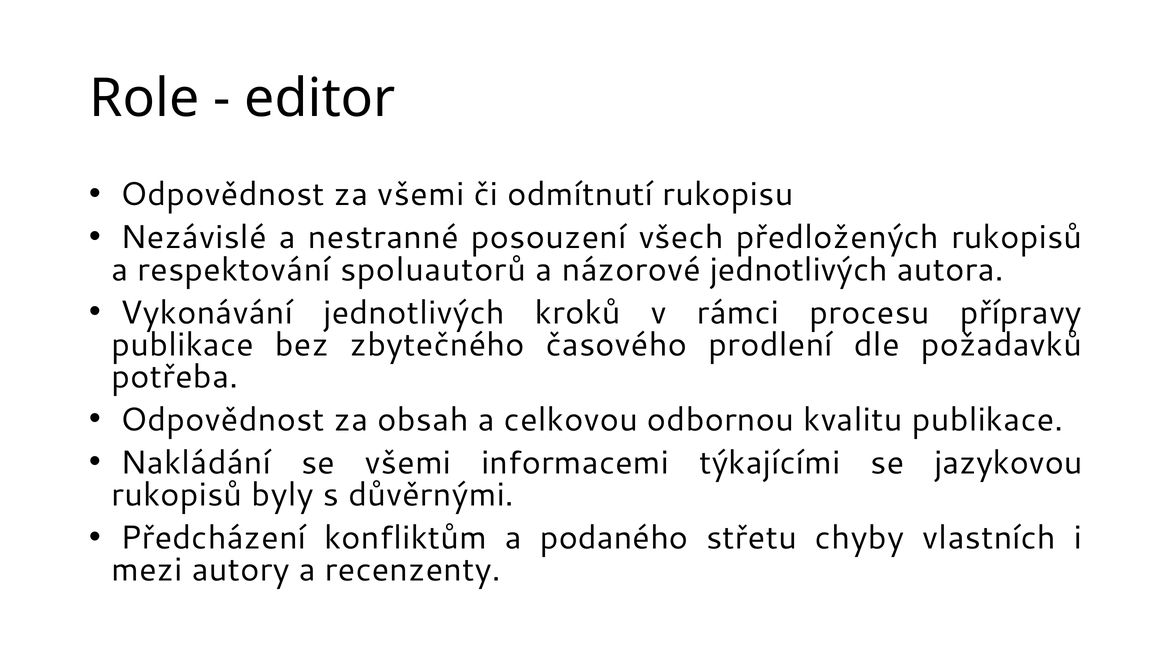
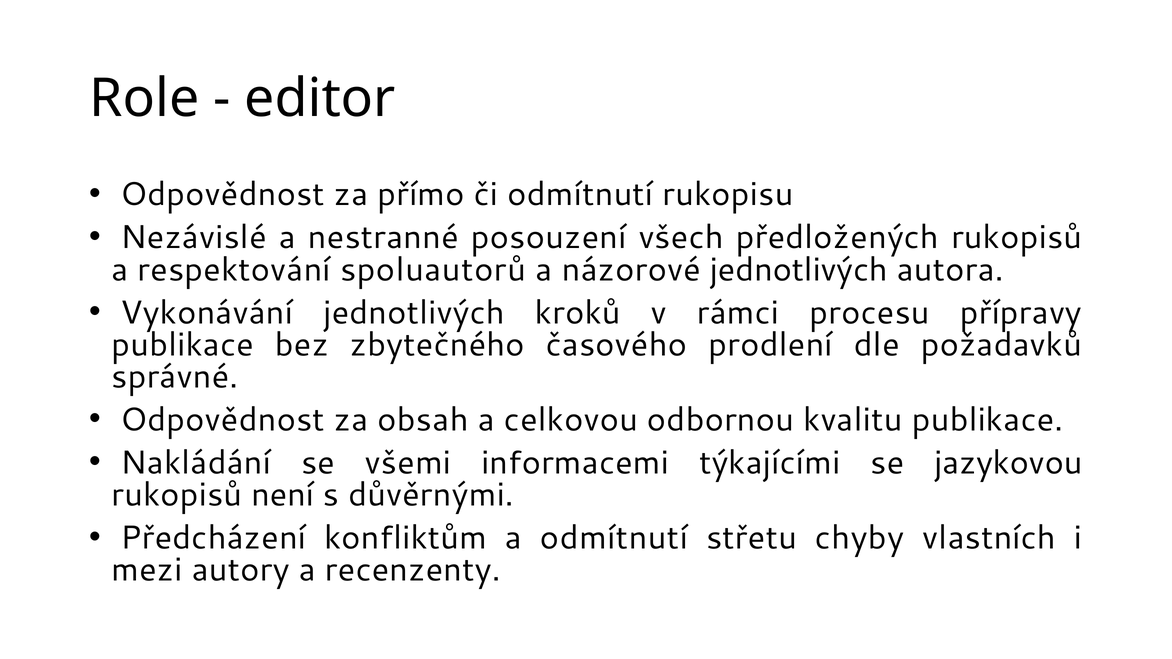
za všemi: všemi -> přímo
potřeba: potřeba -> správné
byly: byly -> není
a podaného: podaného -> odmítnutí
